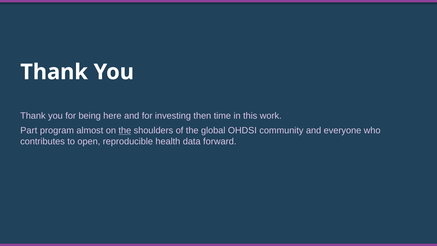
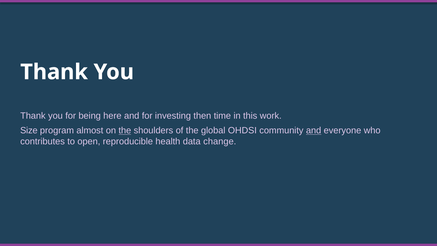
Part: Part -> Size
and at (314, 130) underline: none -> present
forward: forward -> change
